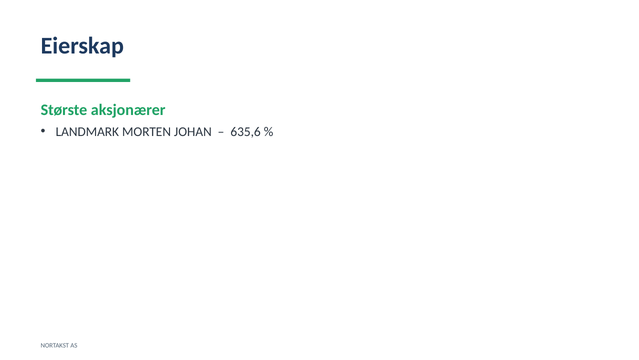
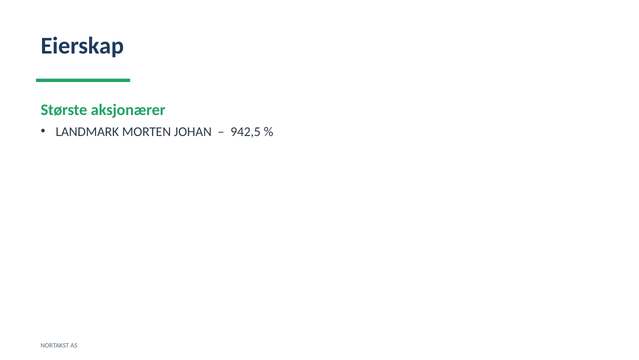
635,6: 635,6 -> 942,5
